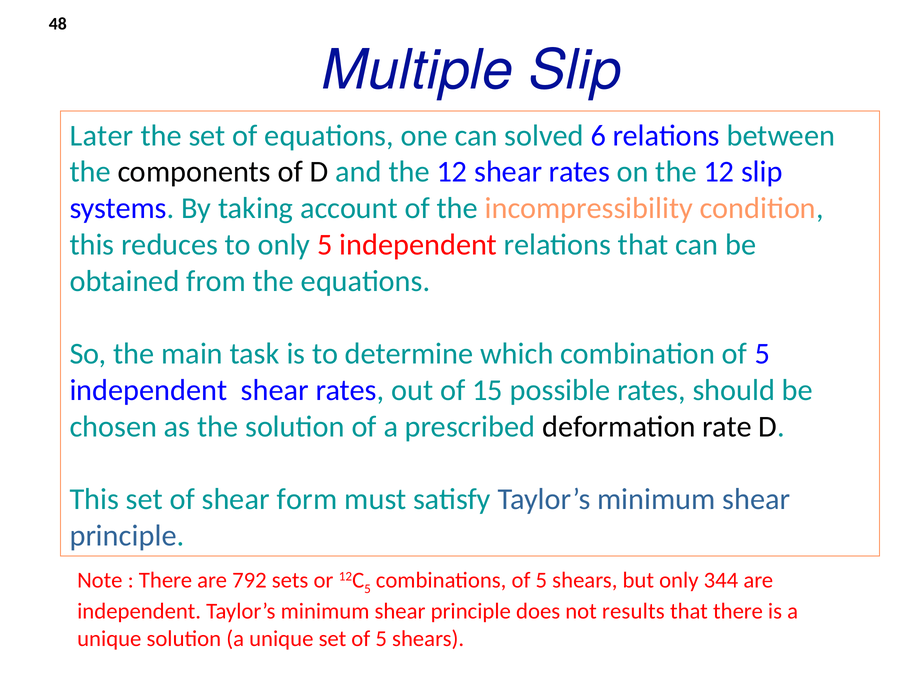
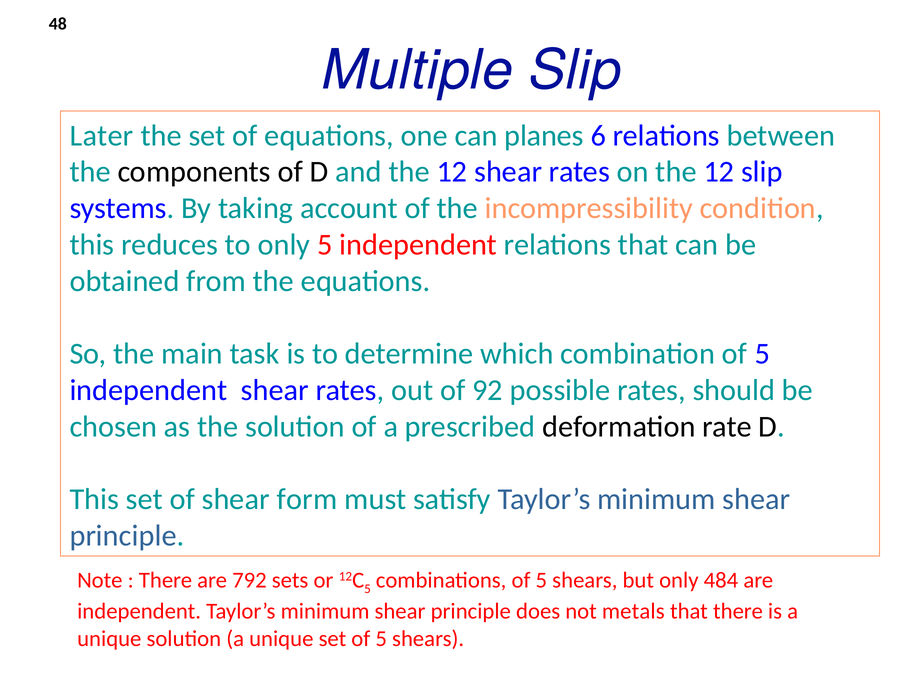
solved: solved -> planes
15: 15 -> 92
344: 344 -> 484
results: results -> metals
